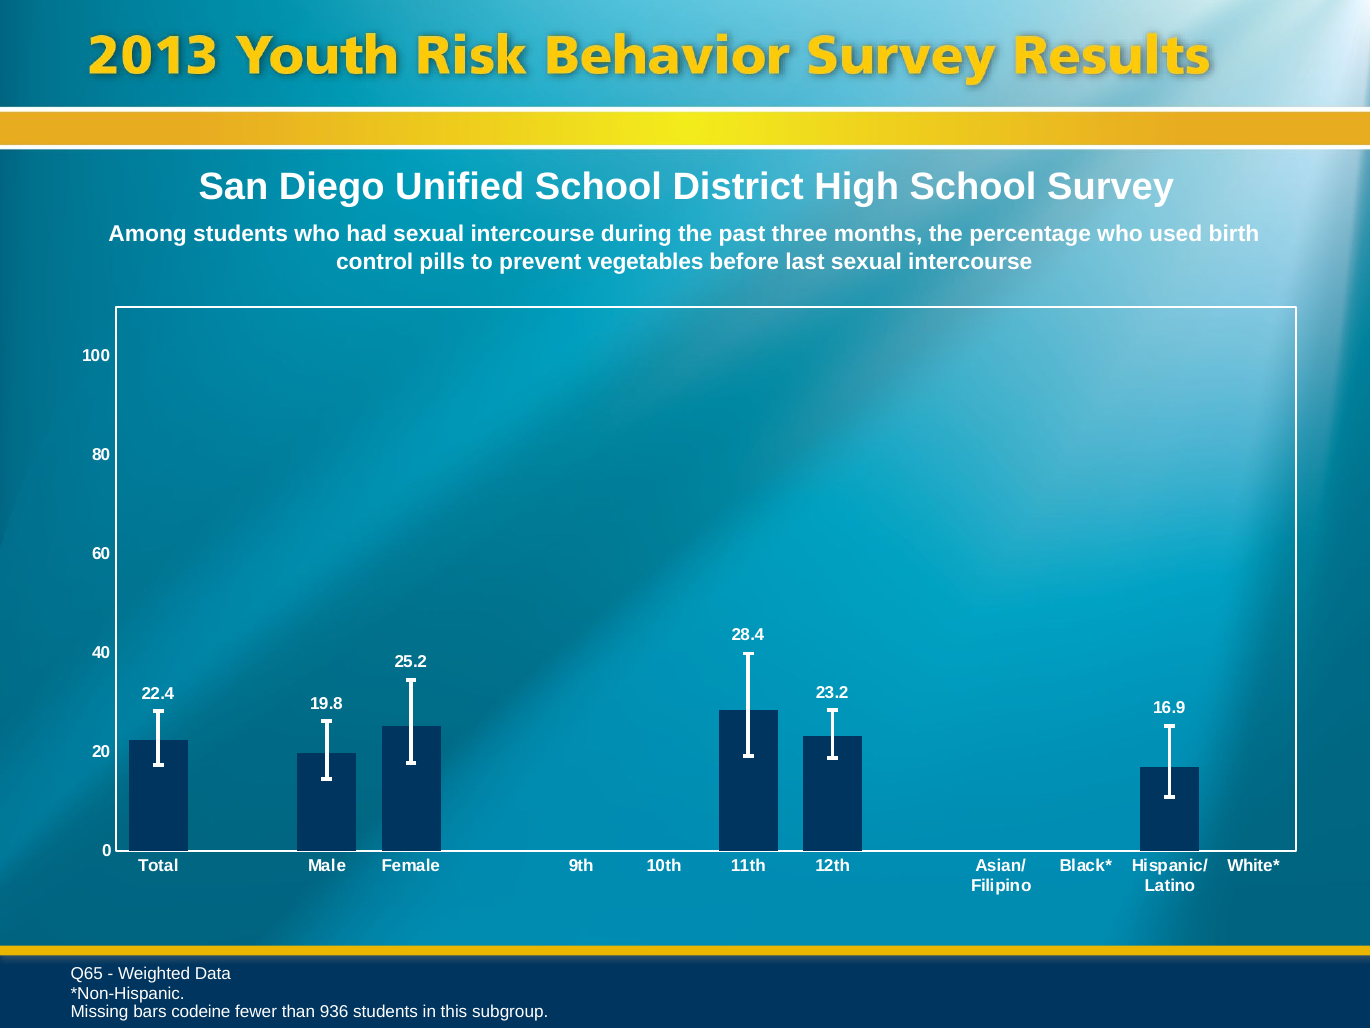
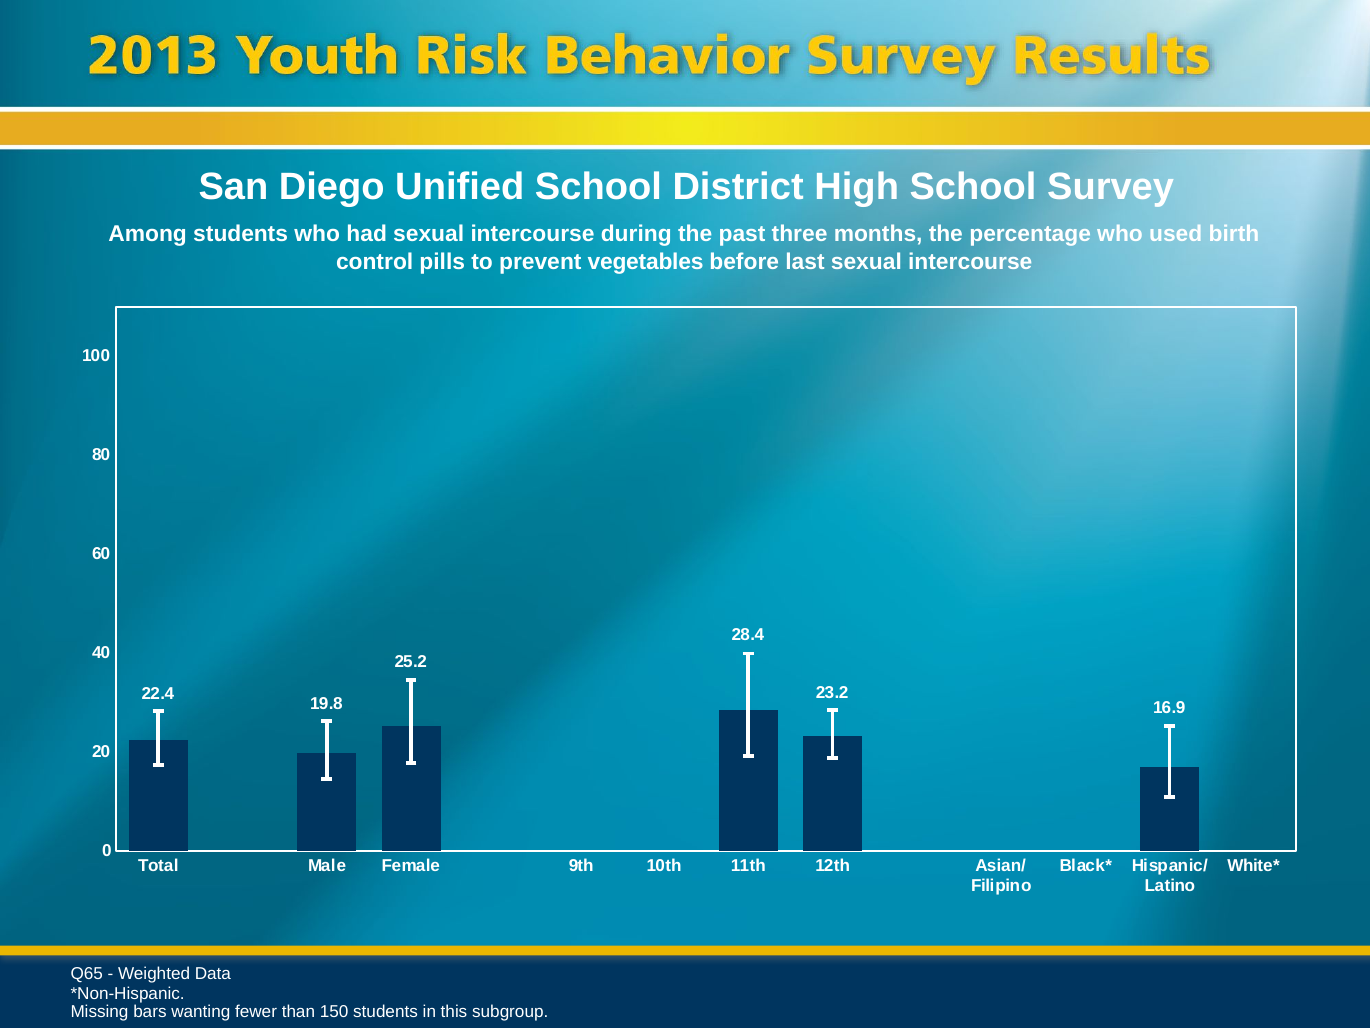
codeine: codeine -> wanting
936: 936 -> 150
